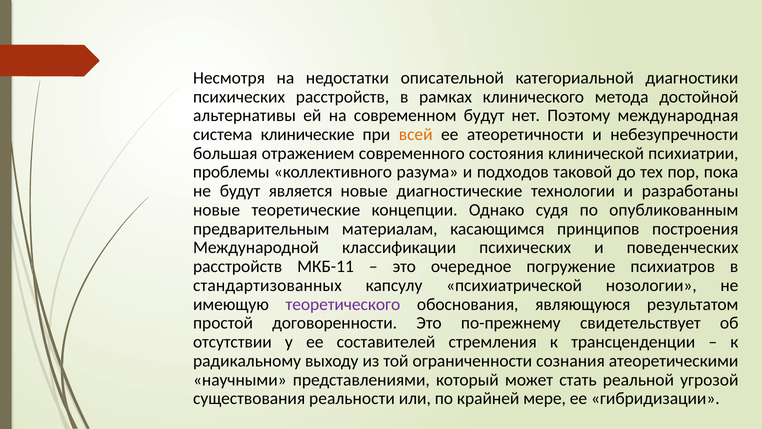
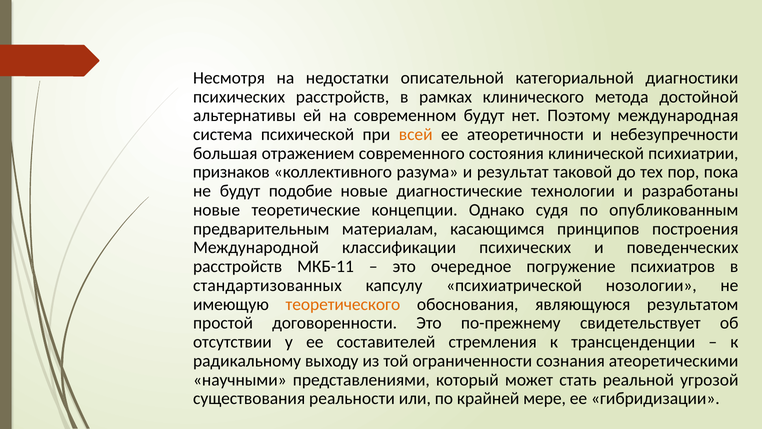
клинические: клинические -> психической
проблемы: проблемы -> признаков
подходов: подходов -> результат
является: является -> подобие
теоретического colour: purple -> orange
